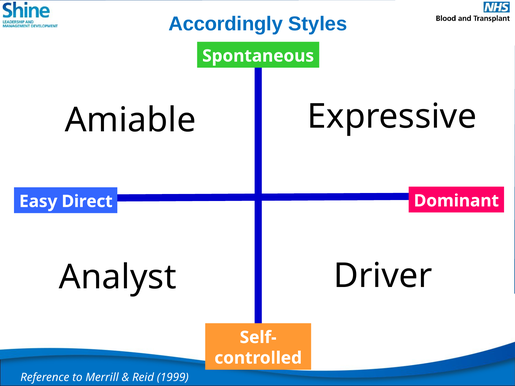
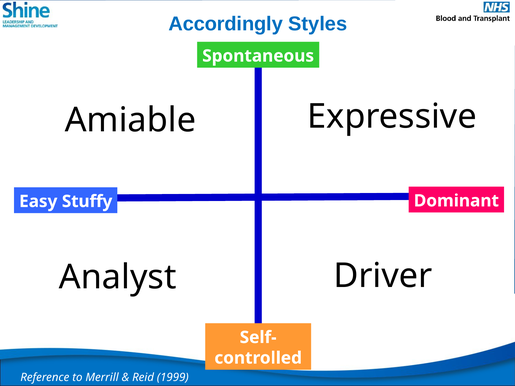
Direct: Direct -> Stuffy
